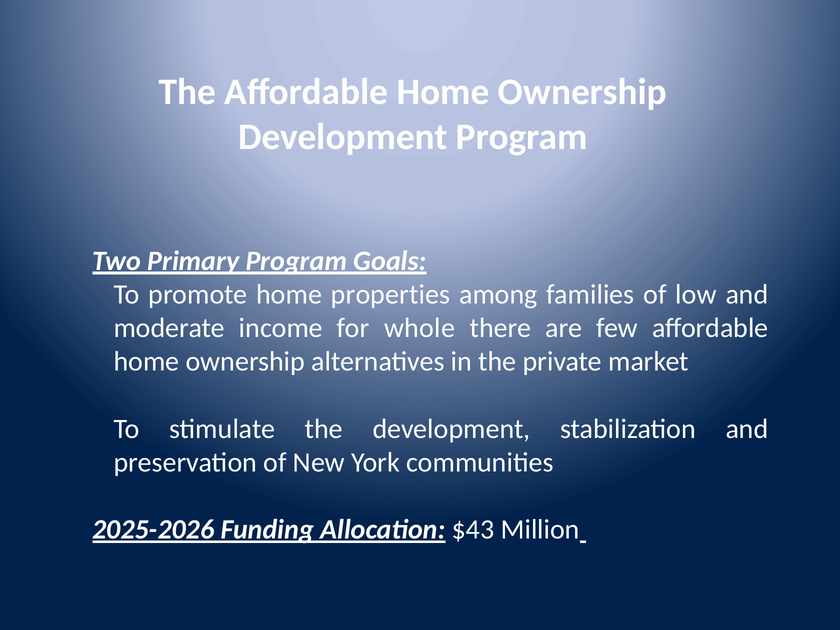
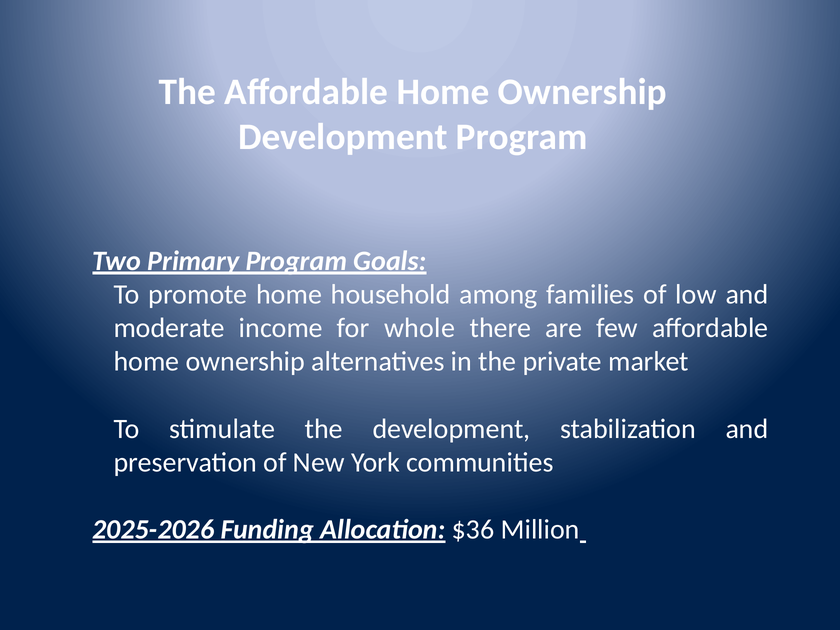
properties: properties -> household
$43: $43 -> $36
